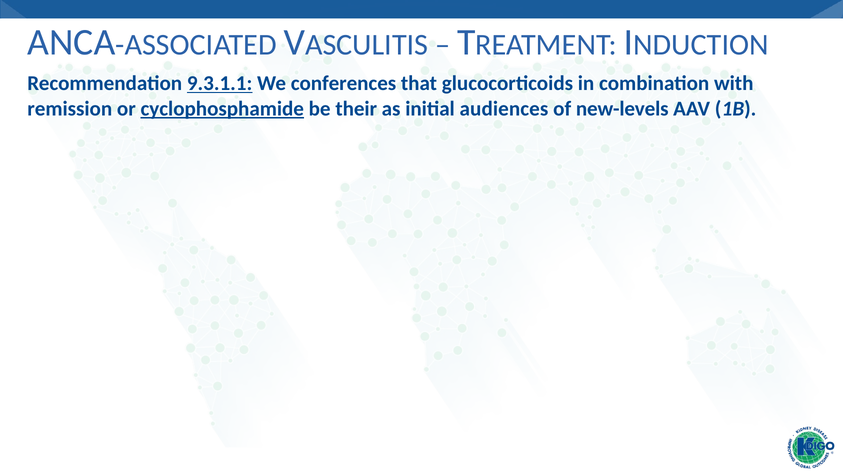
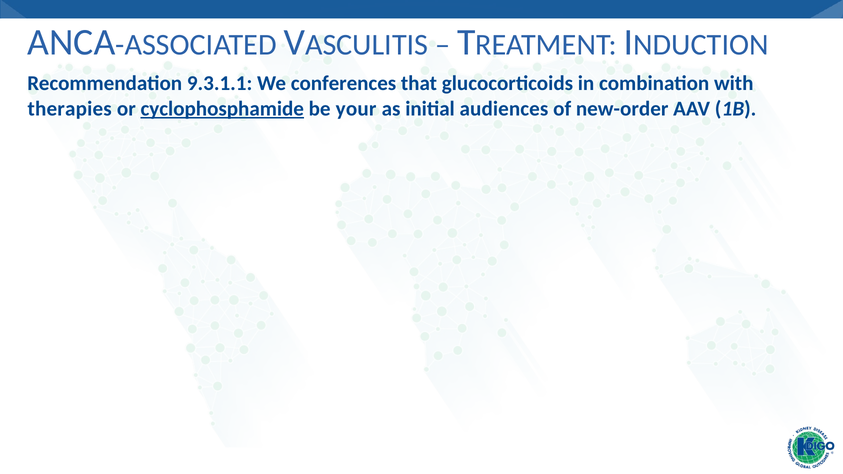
9.3.1.1 underline: present -> none
remission: remission -> therapies
their: their -> your
new-levels: new-levels -> new-order
